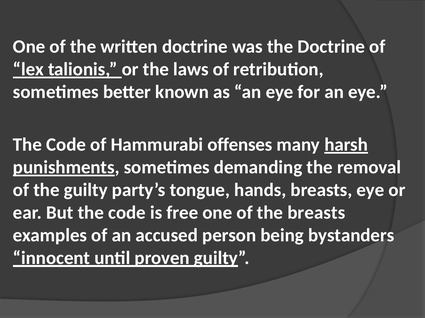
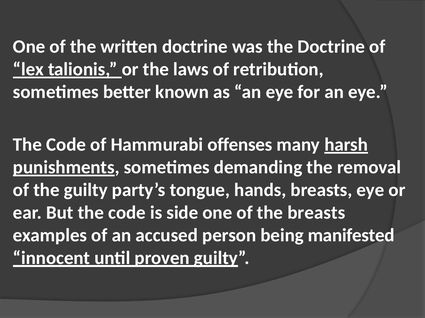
free: free -> side
bystanders: bystanders -> manifested
